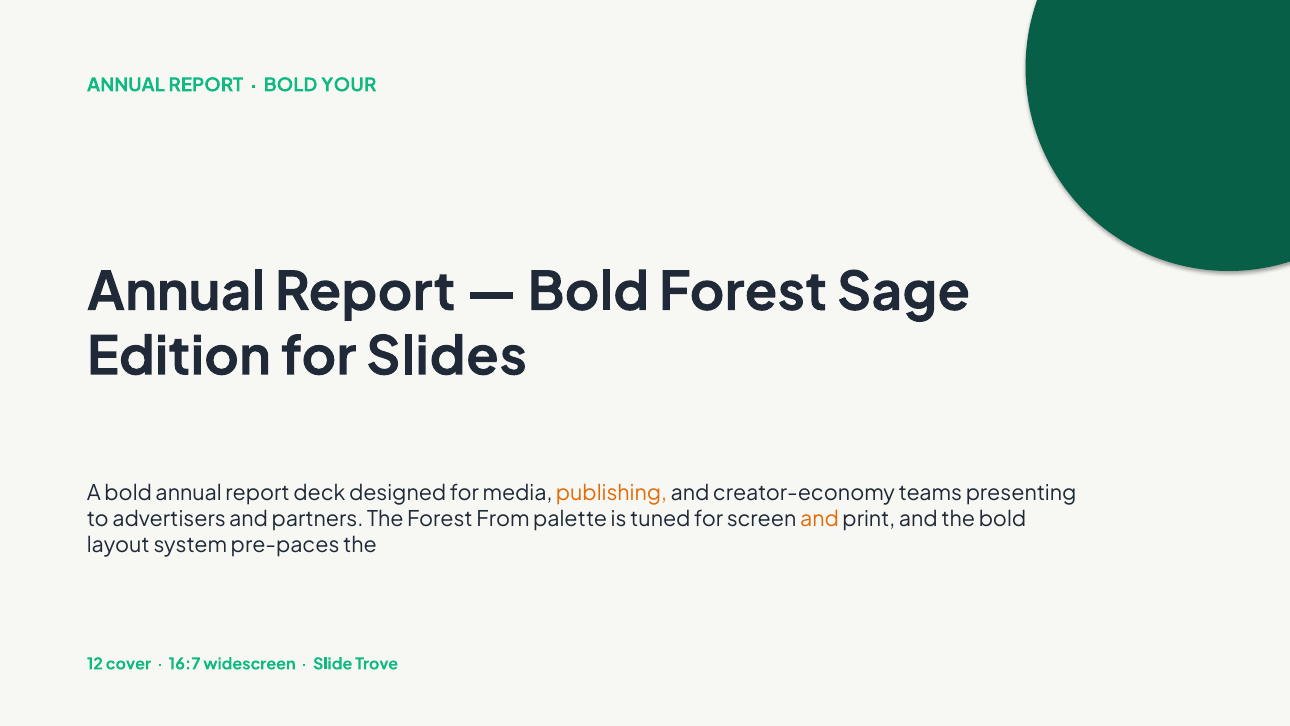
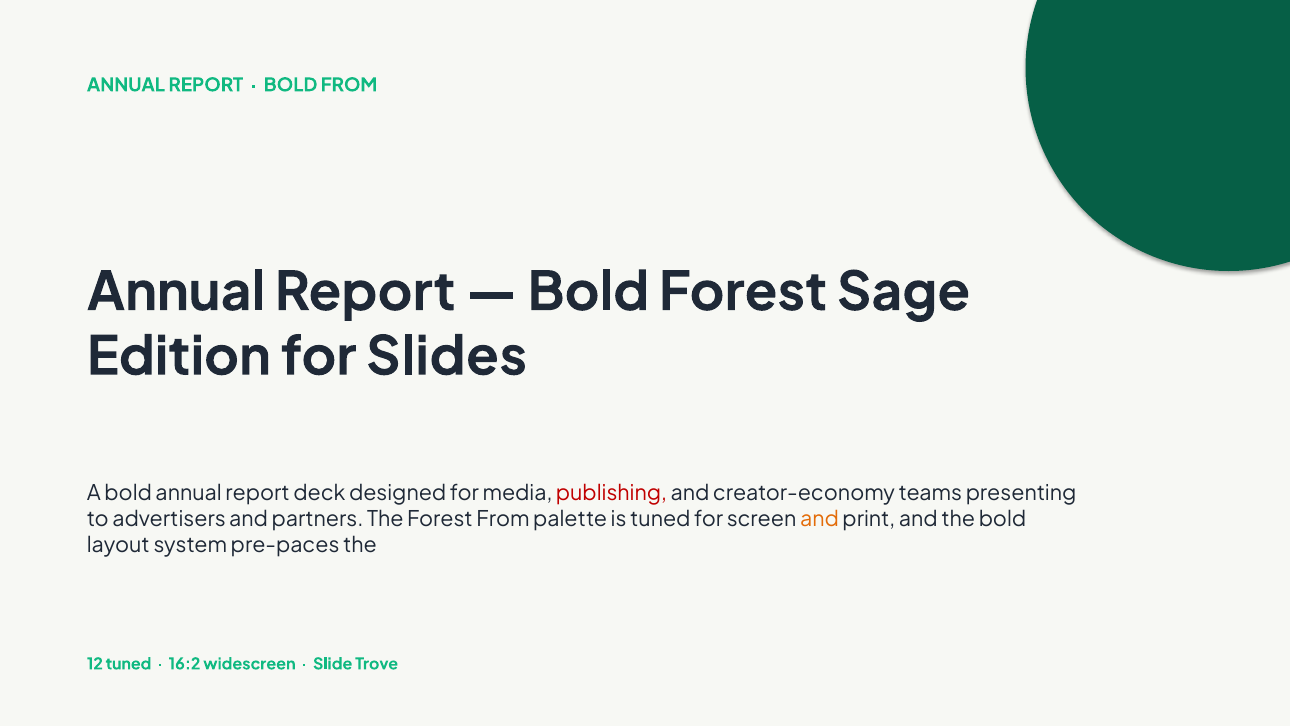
BOLD YOUR: YOUR -> FROM
publishing colour: orange -> red
12 cover: cover -> tuned
16:7: 16:7 -> 16:2
